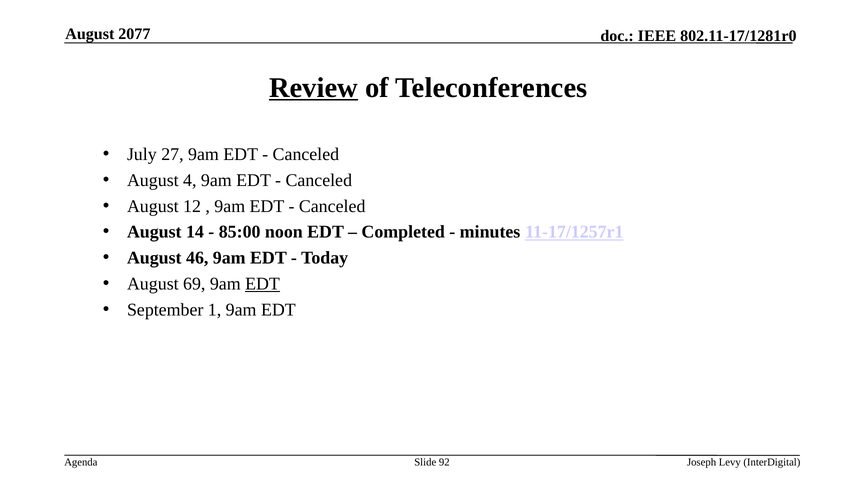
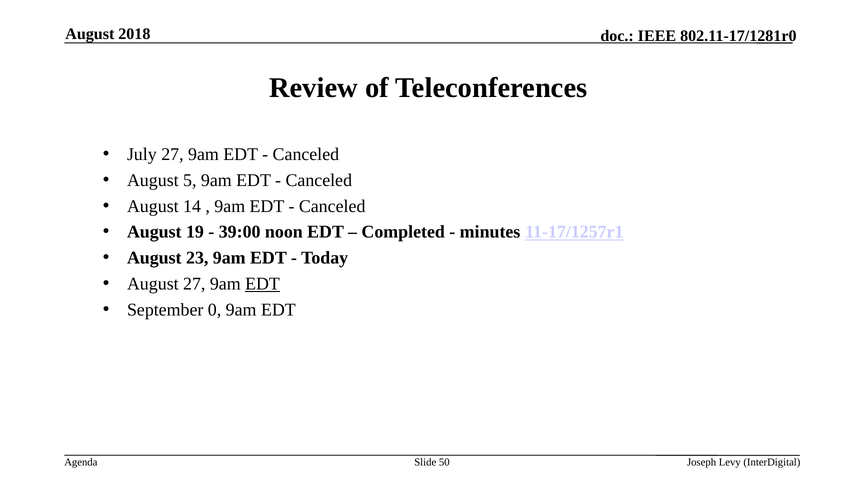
2077: 2077 -> 2018
Review underline: present -> none
4: 4 -> 5
12: 12 -> 14
14: 14 -> 19
85:00: 85:00 -> 39:00
46: 46 -> 23
August 69: 69 -> 27
1: 1 -> 0
92: 92 -> 50
